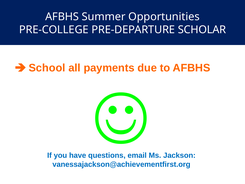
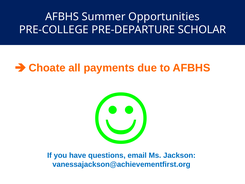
School: School -> Choate
